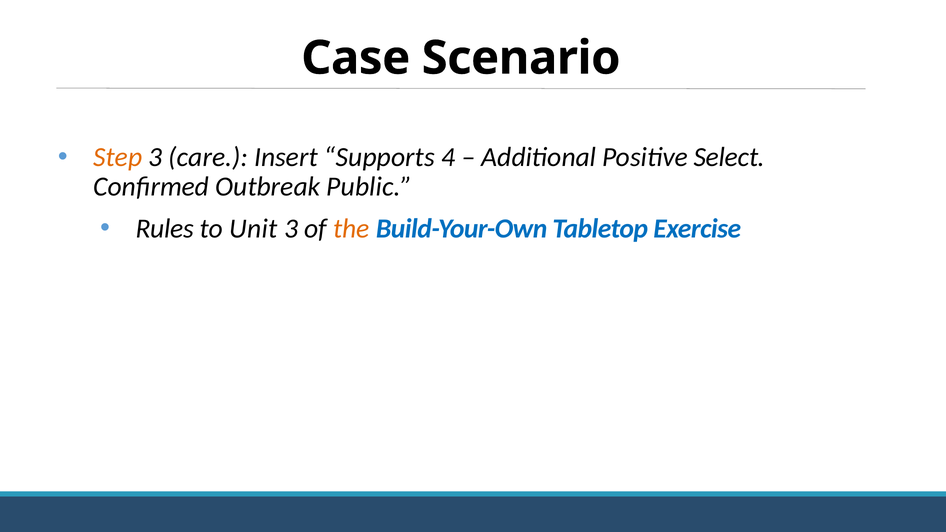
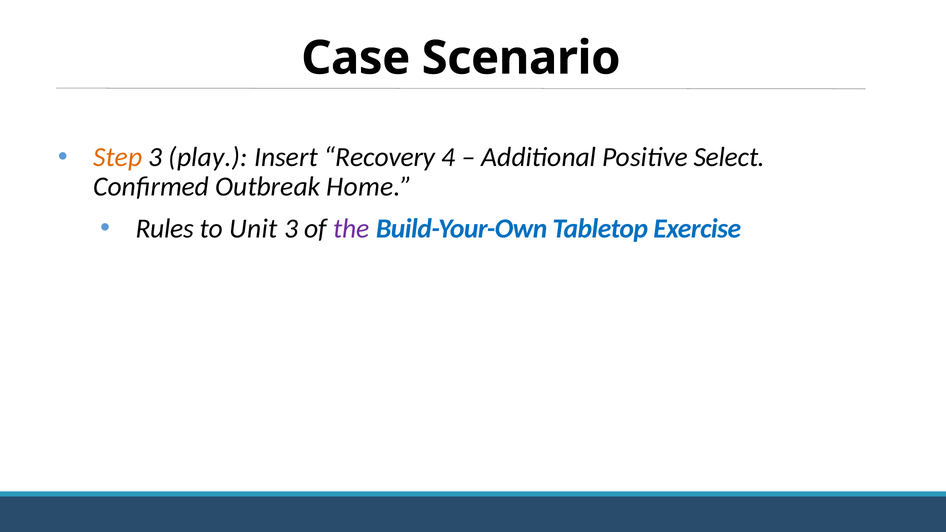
care: care -> play
Supports: Supports -> Recovery
Public: Public -> Home
the colour: orange -> purple
